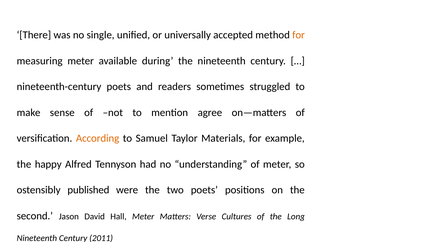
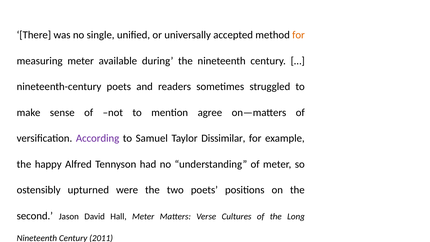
According colour: orange -> purple
Materials: Materials -> Dissimilar
published: published -> upturned
